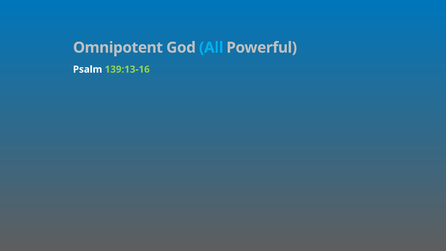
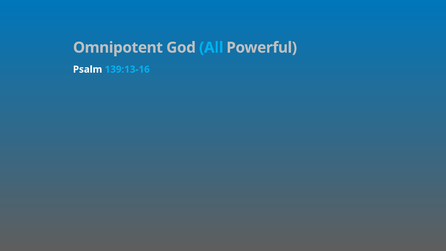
139:13-16 colour: light green -> light blue
